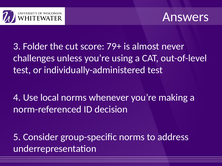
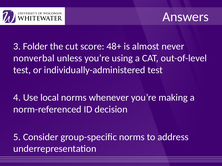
79+: 79+ -> 48+
challenges: challenges -> nonverbal
